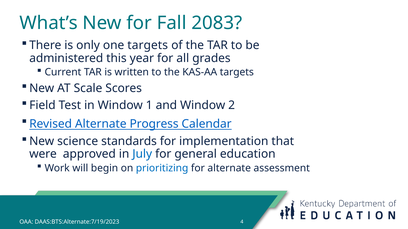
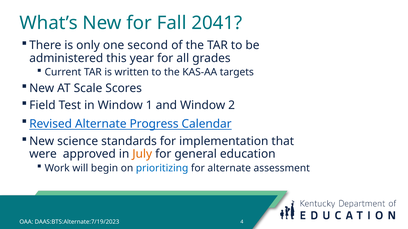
2083: 2083 -> 2041
one targets: targets -> second
July colour: blue -> orange
